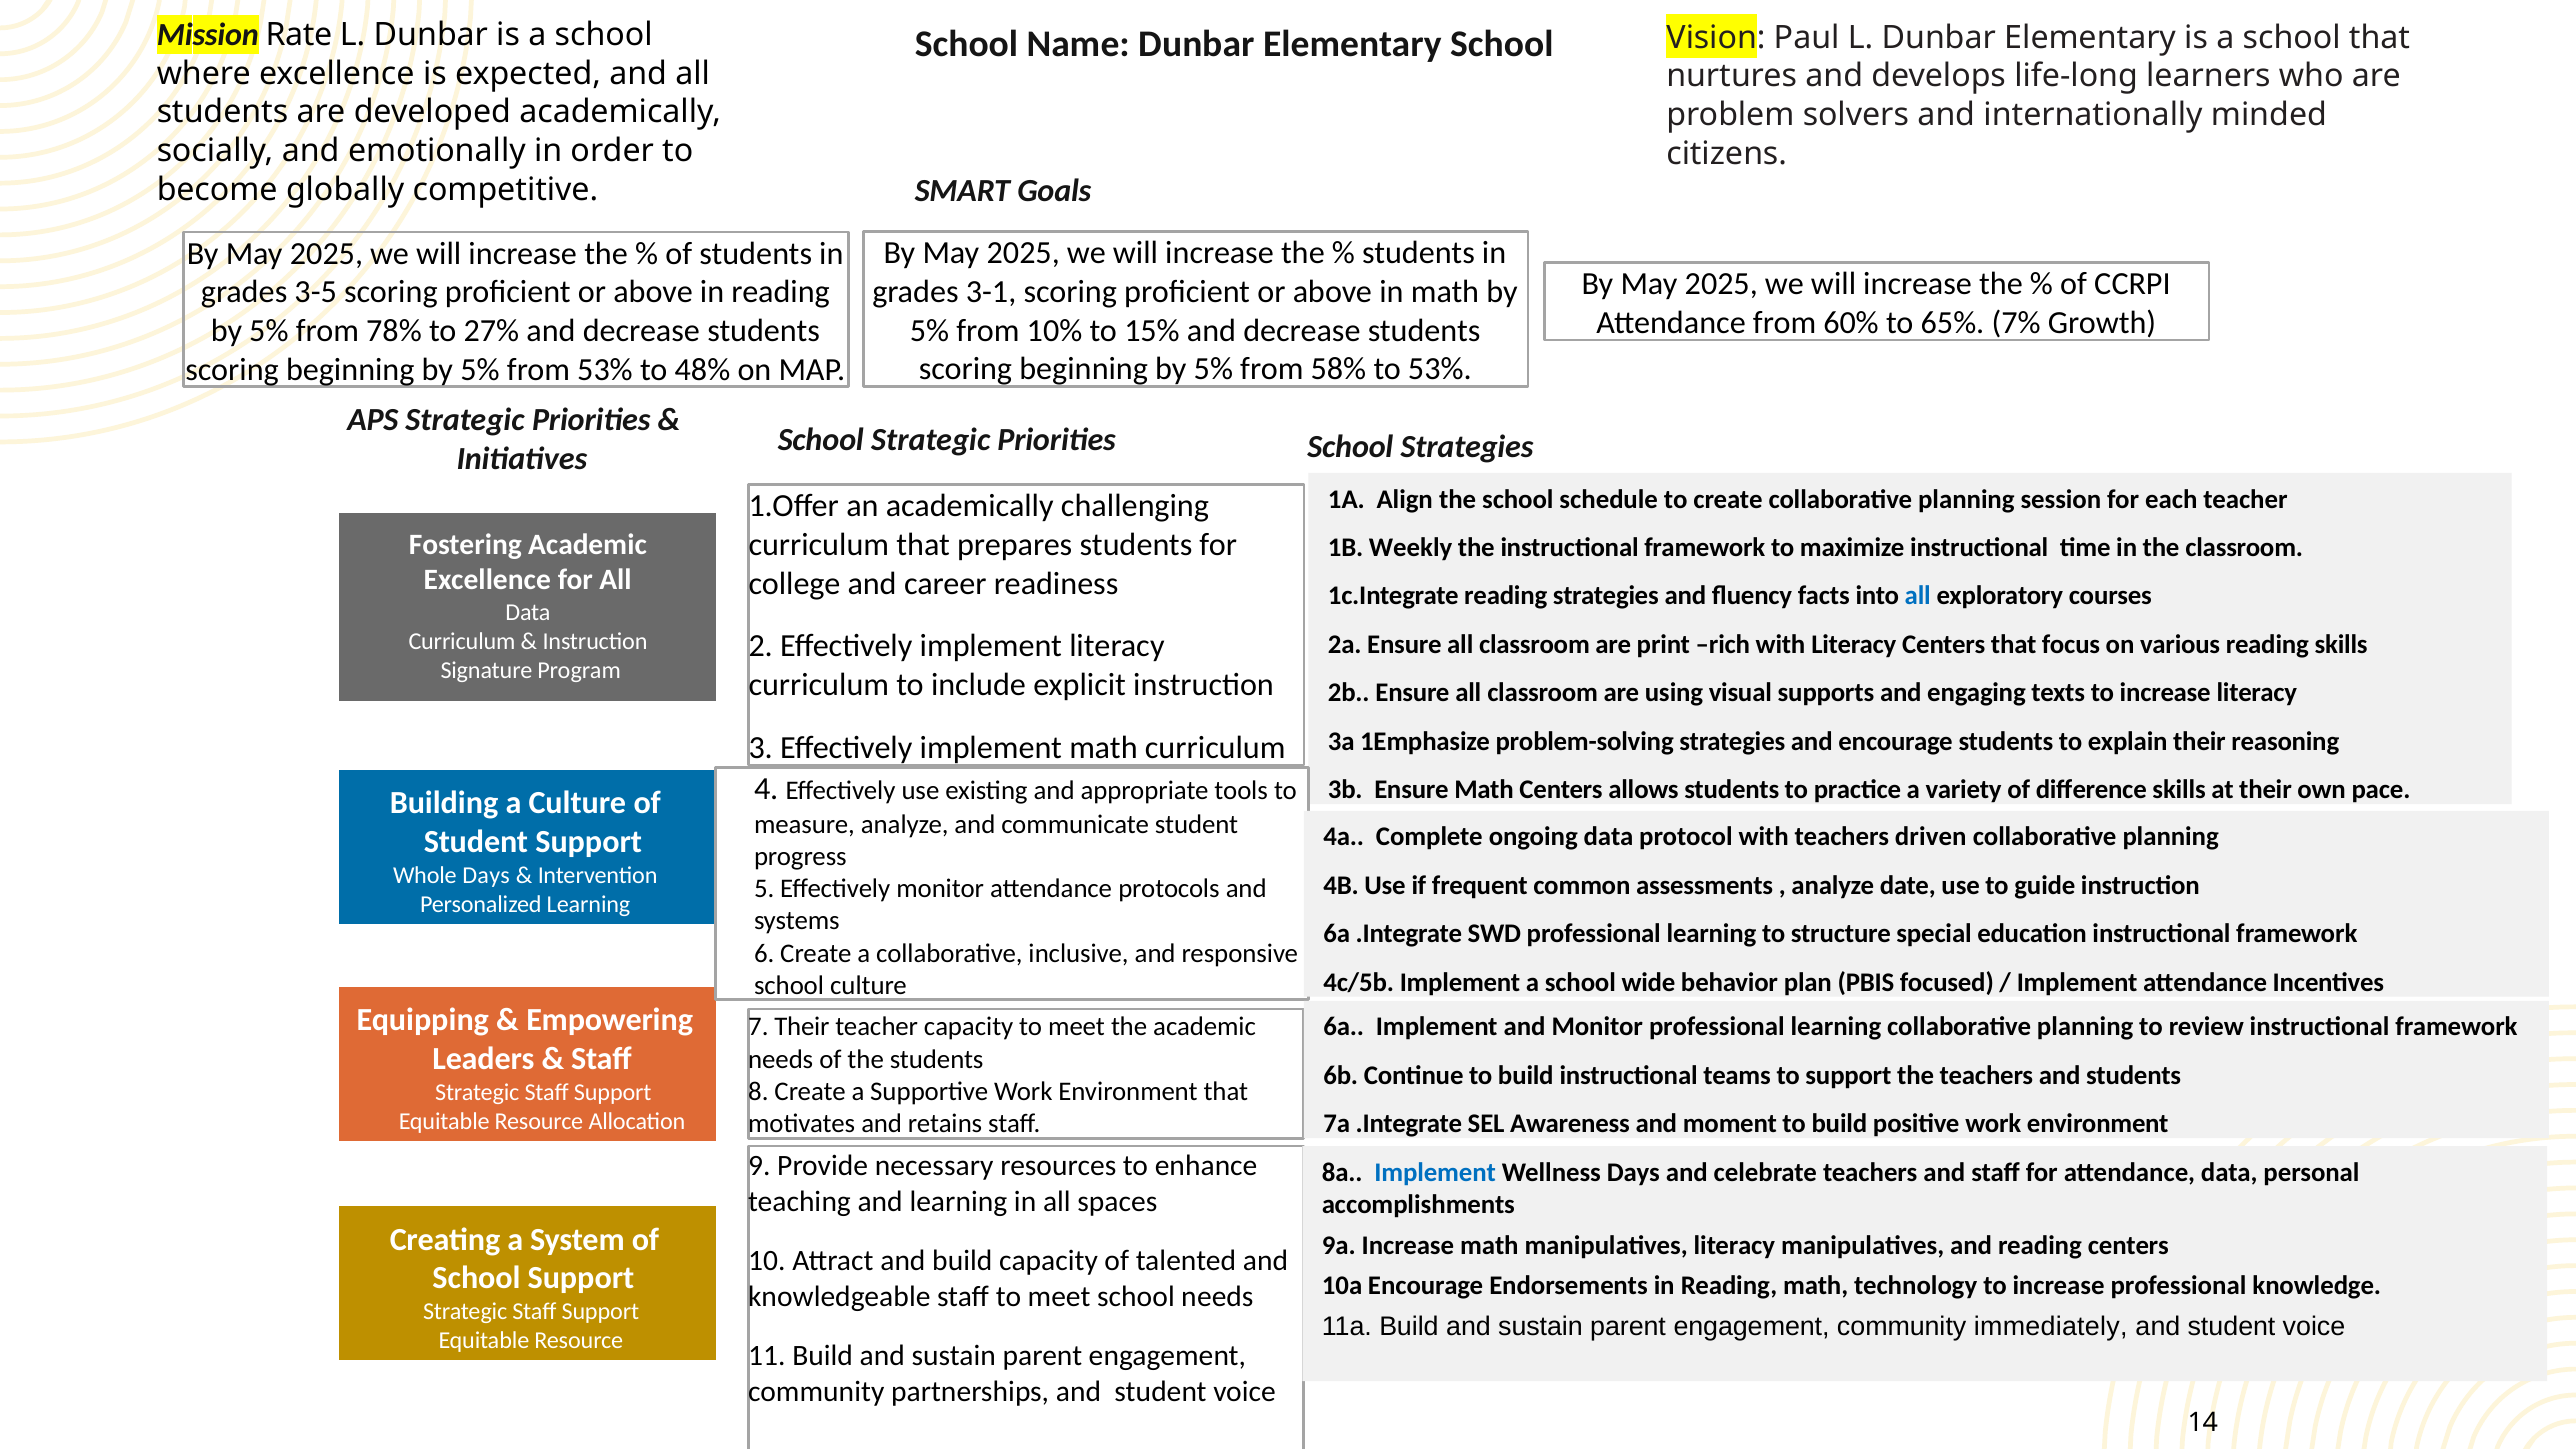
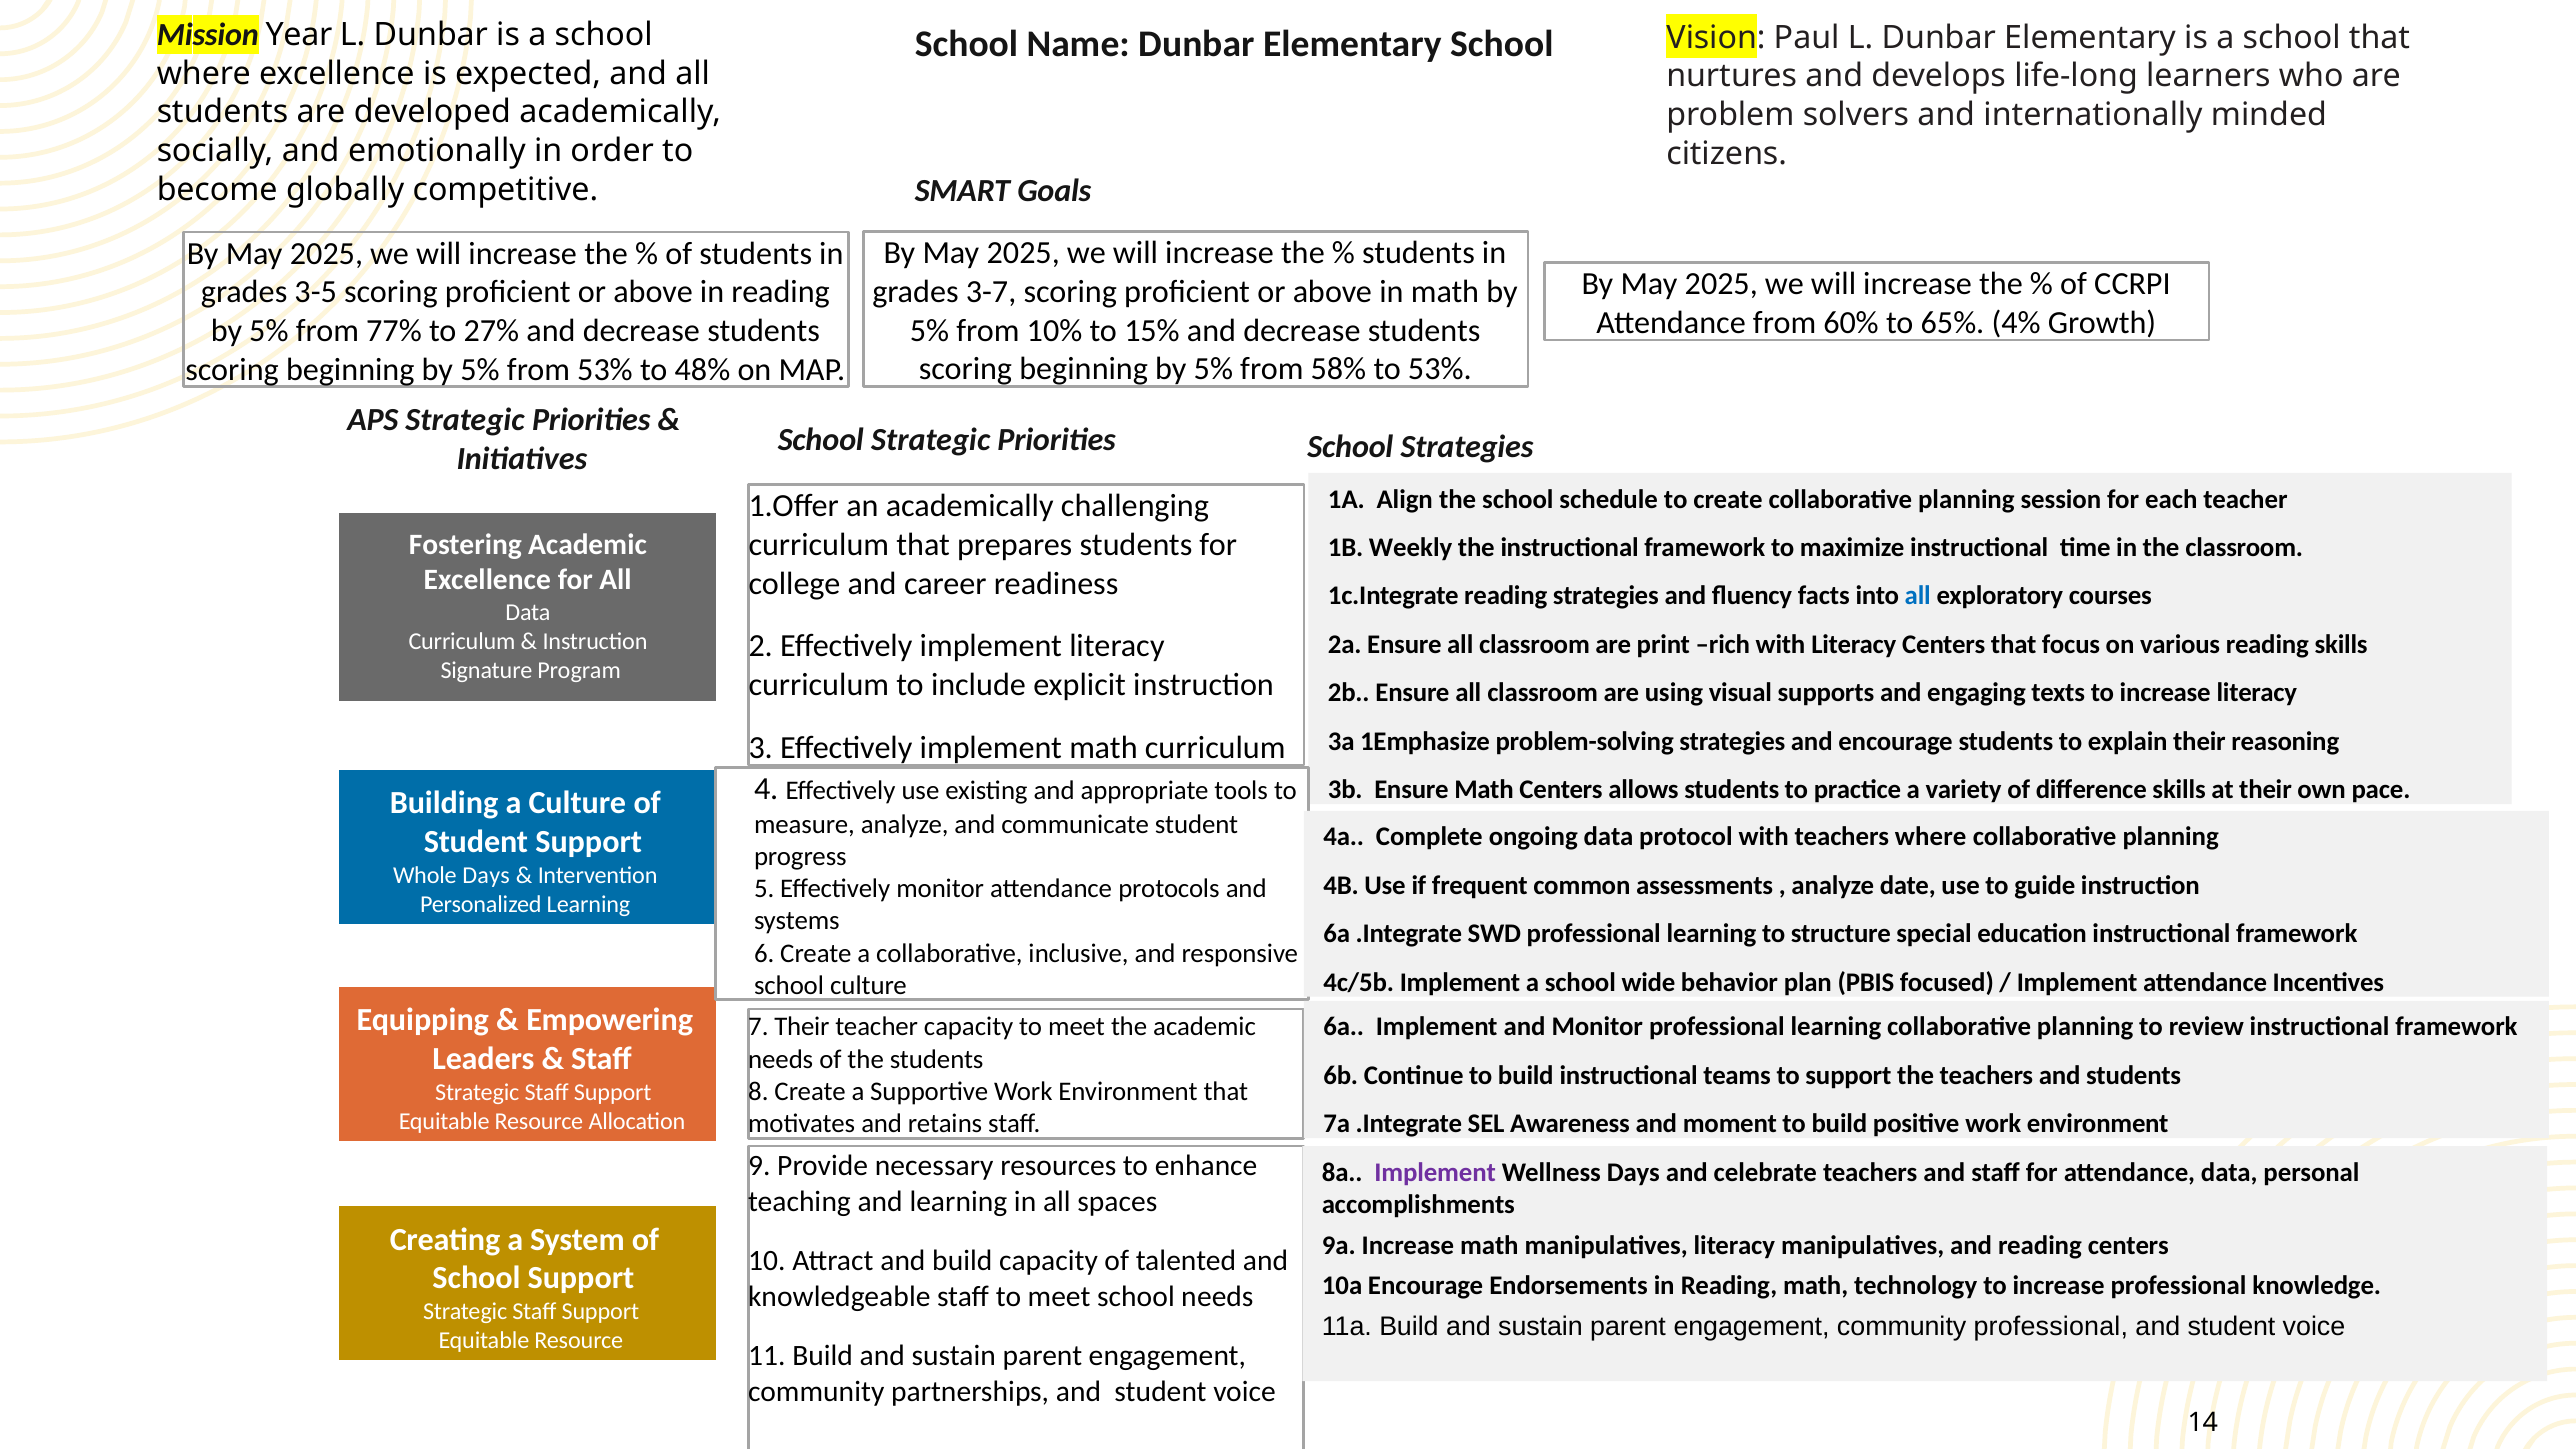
Rate: Rate -> Year
3-1: 3-1 -> 3-7
7%: 7% -> 4%
78%: 78% -> 77%
teachers driven: driven -> where
Implement at (1435, 1172) colour: blue -> purple
community immediately: immediately -> professional
